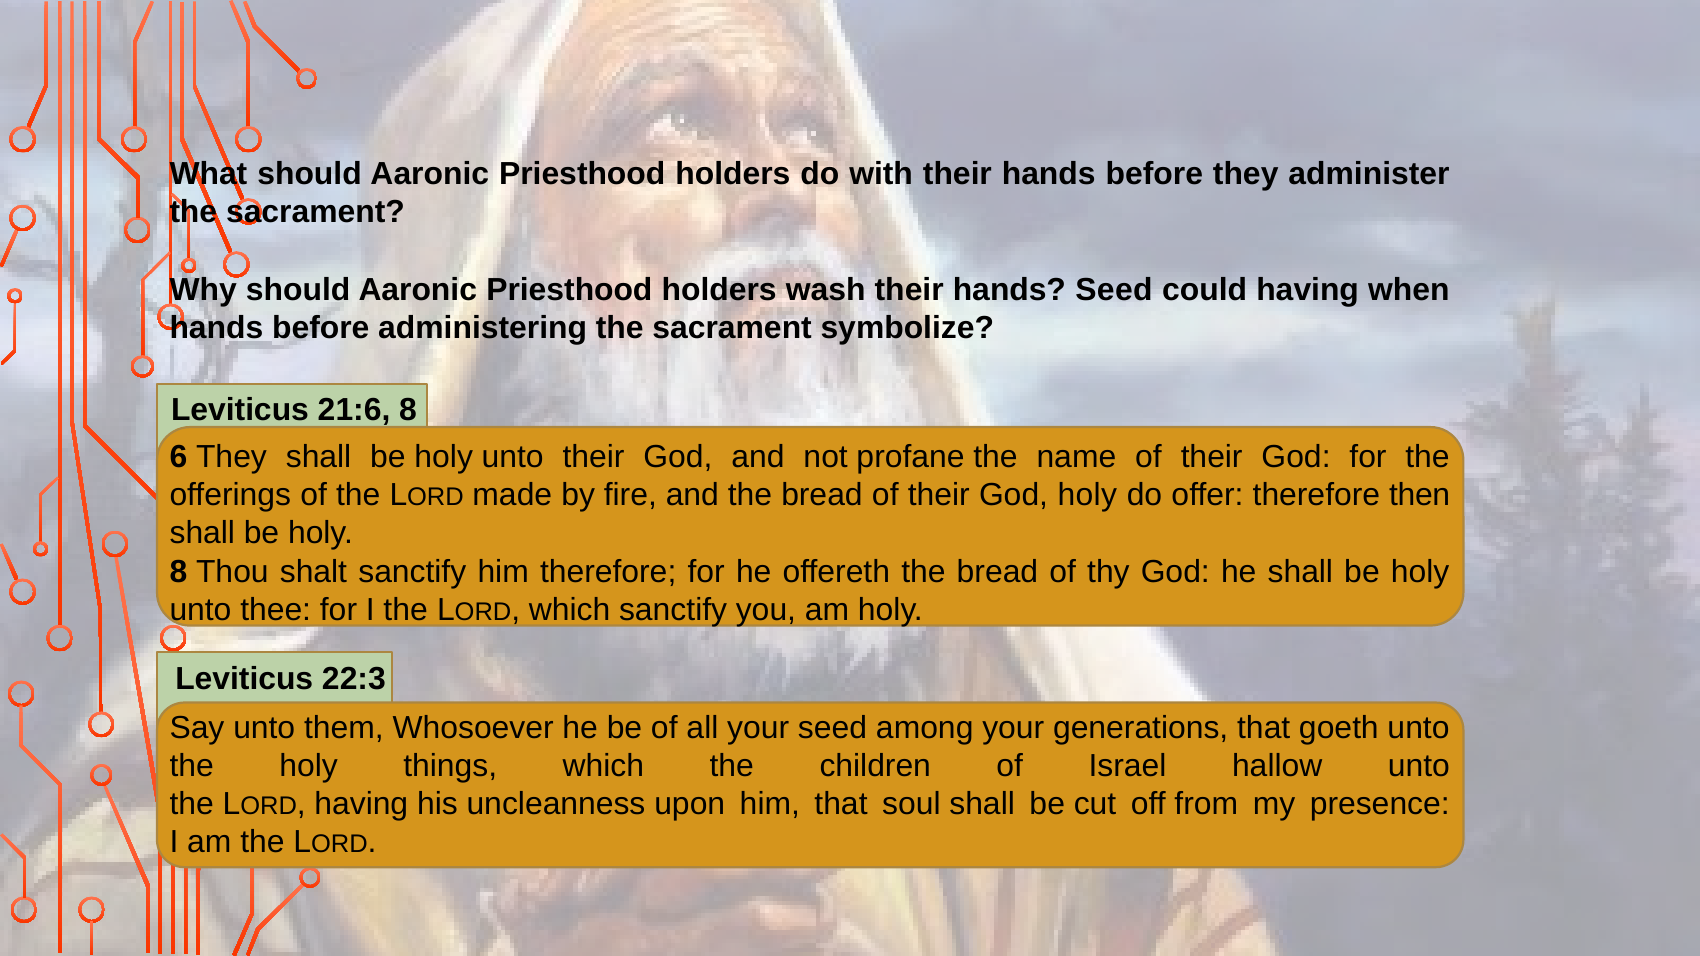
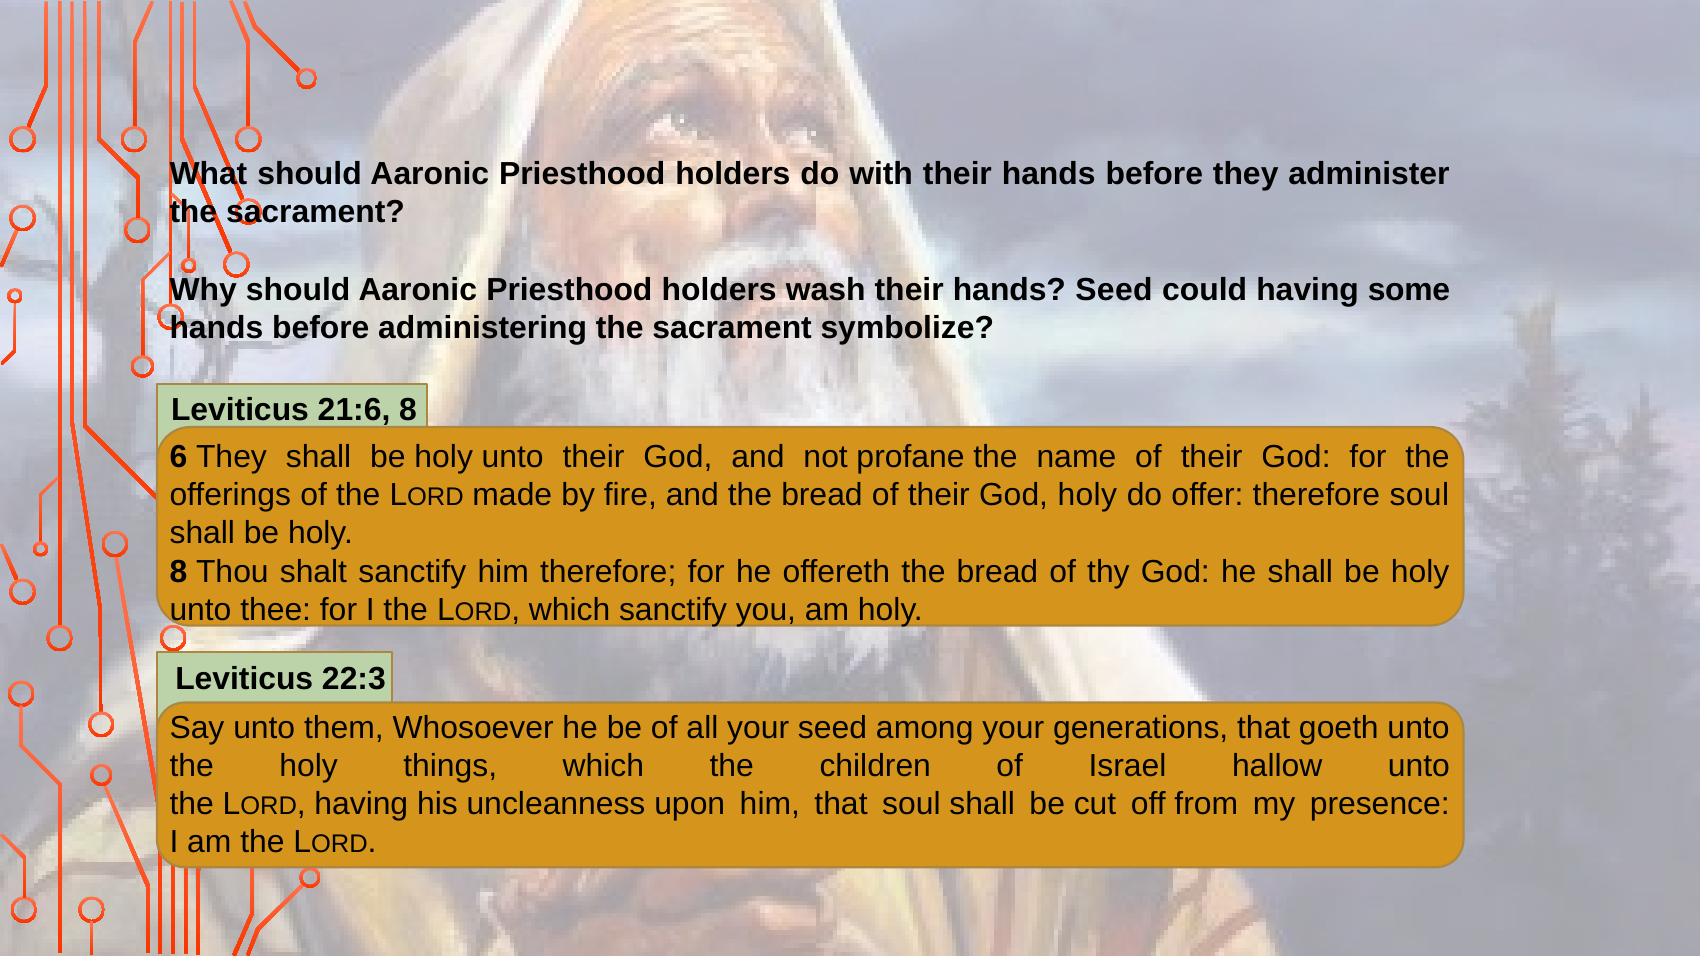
when: when -> some
therefore then: then -> soul
